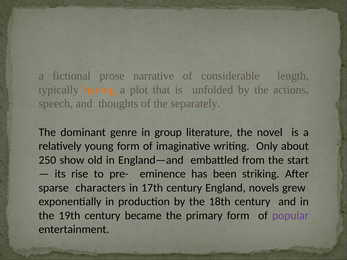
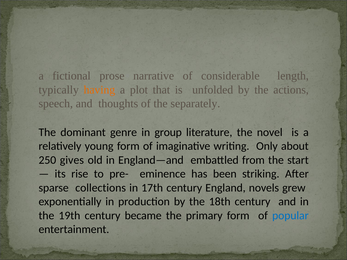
show: show -> gives
characters: characters -> collections
popular colour: purple -> blue
